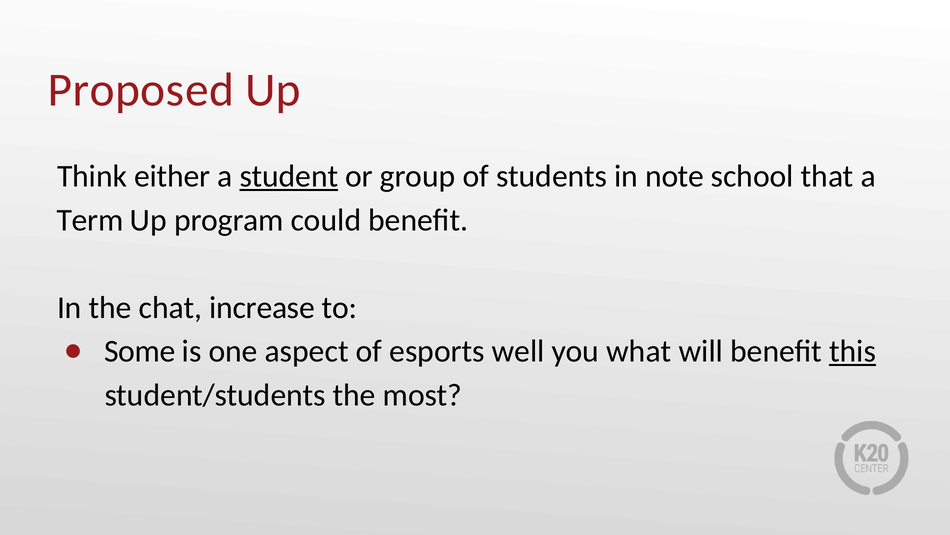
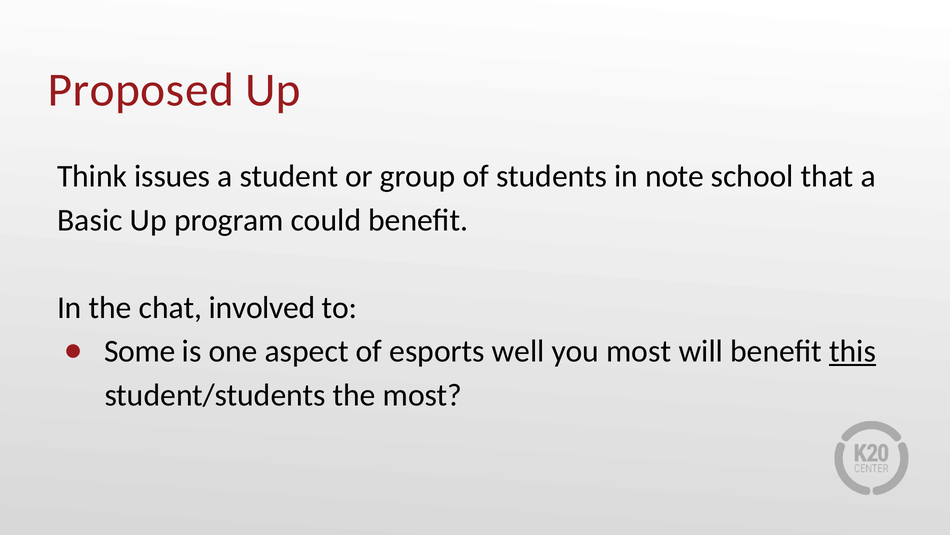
either: either -> issues
student underline: present -> none
Term: Term -> Basic
increase: increase -> involved
you what: what -> most
